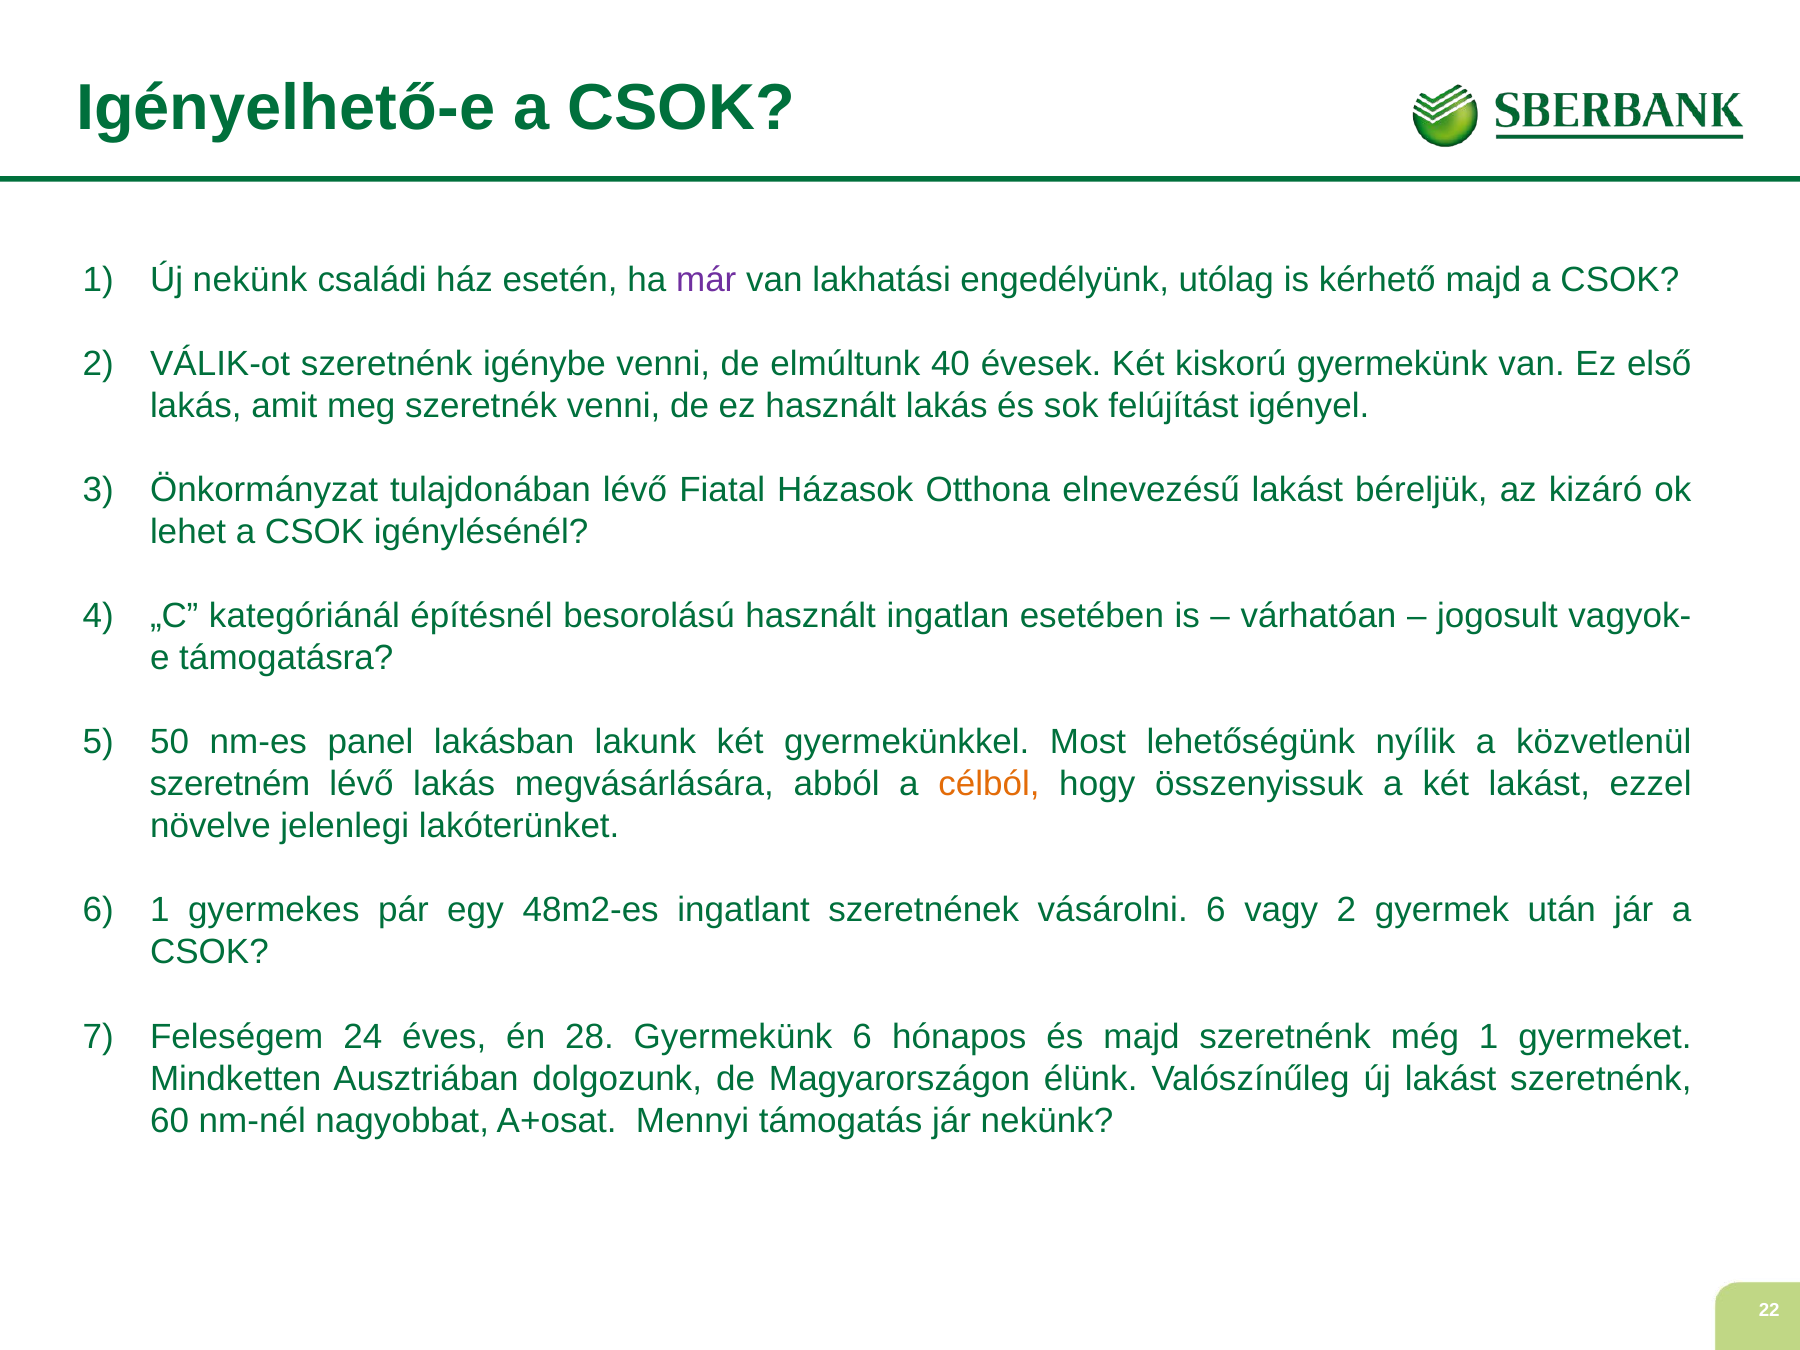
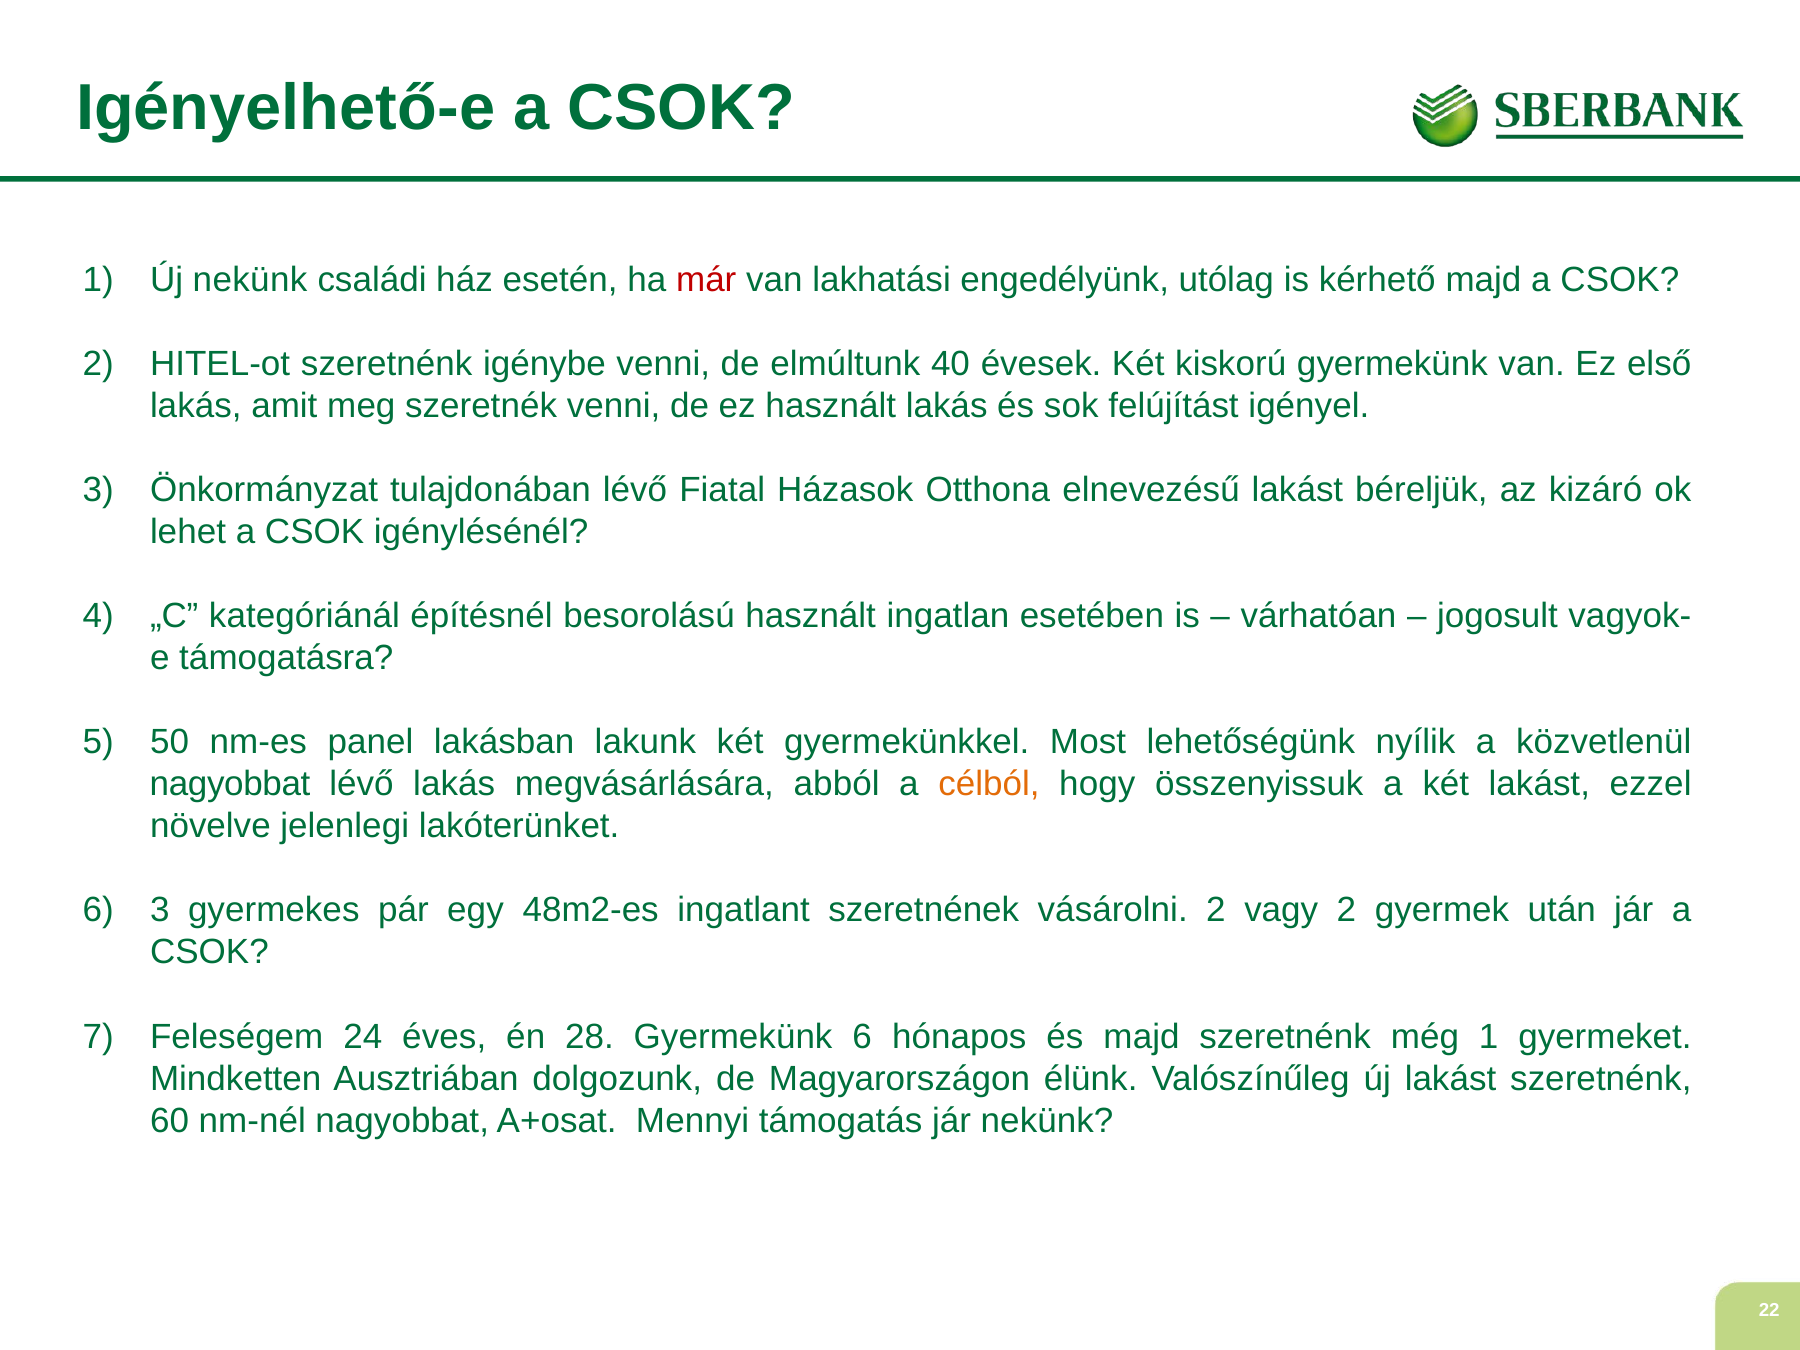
már colour: purple -> red
VÁLIK-ot: VÁLIK-ot -> HITEL-ot
szeretném at (230, 784): szeretném -> nagyobbat
6 1: 1 -> 3
vásárolni 6: 6 -> 2
